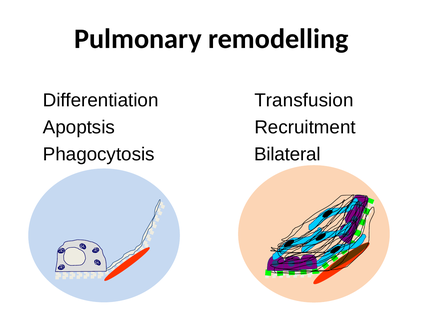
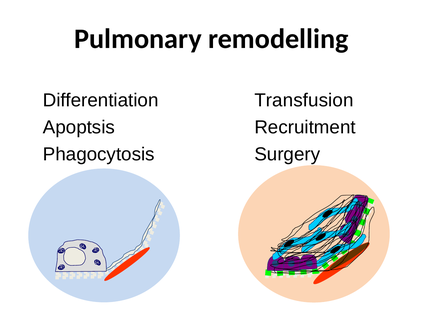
Bilateral: Bilateral -> Surgery
